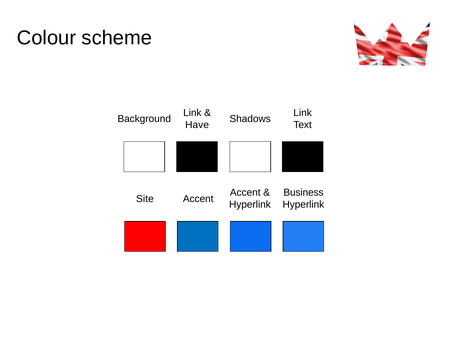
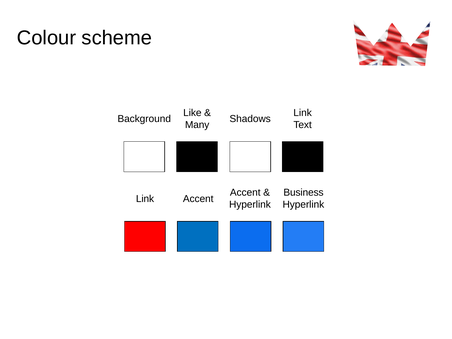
Link at (192, 113): Link -> Like
Have: Have -> Many
Site at (145, 199): Site -> Link
